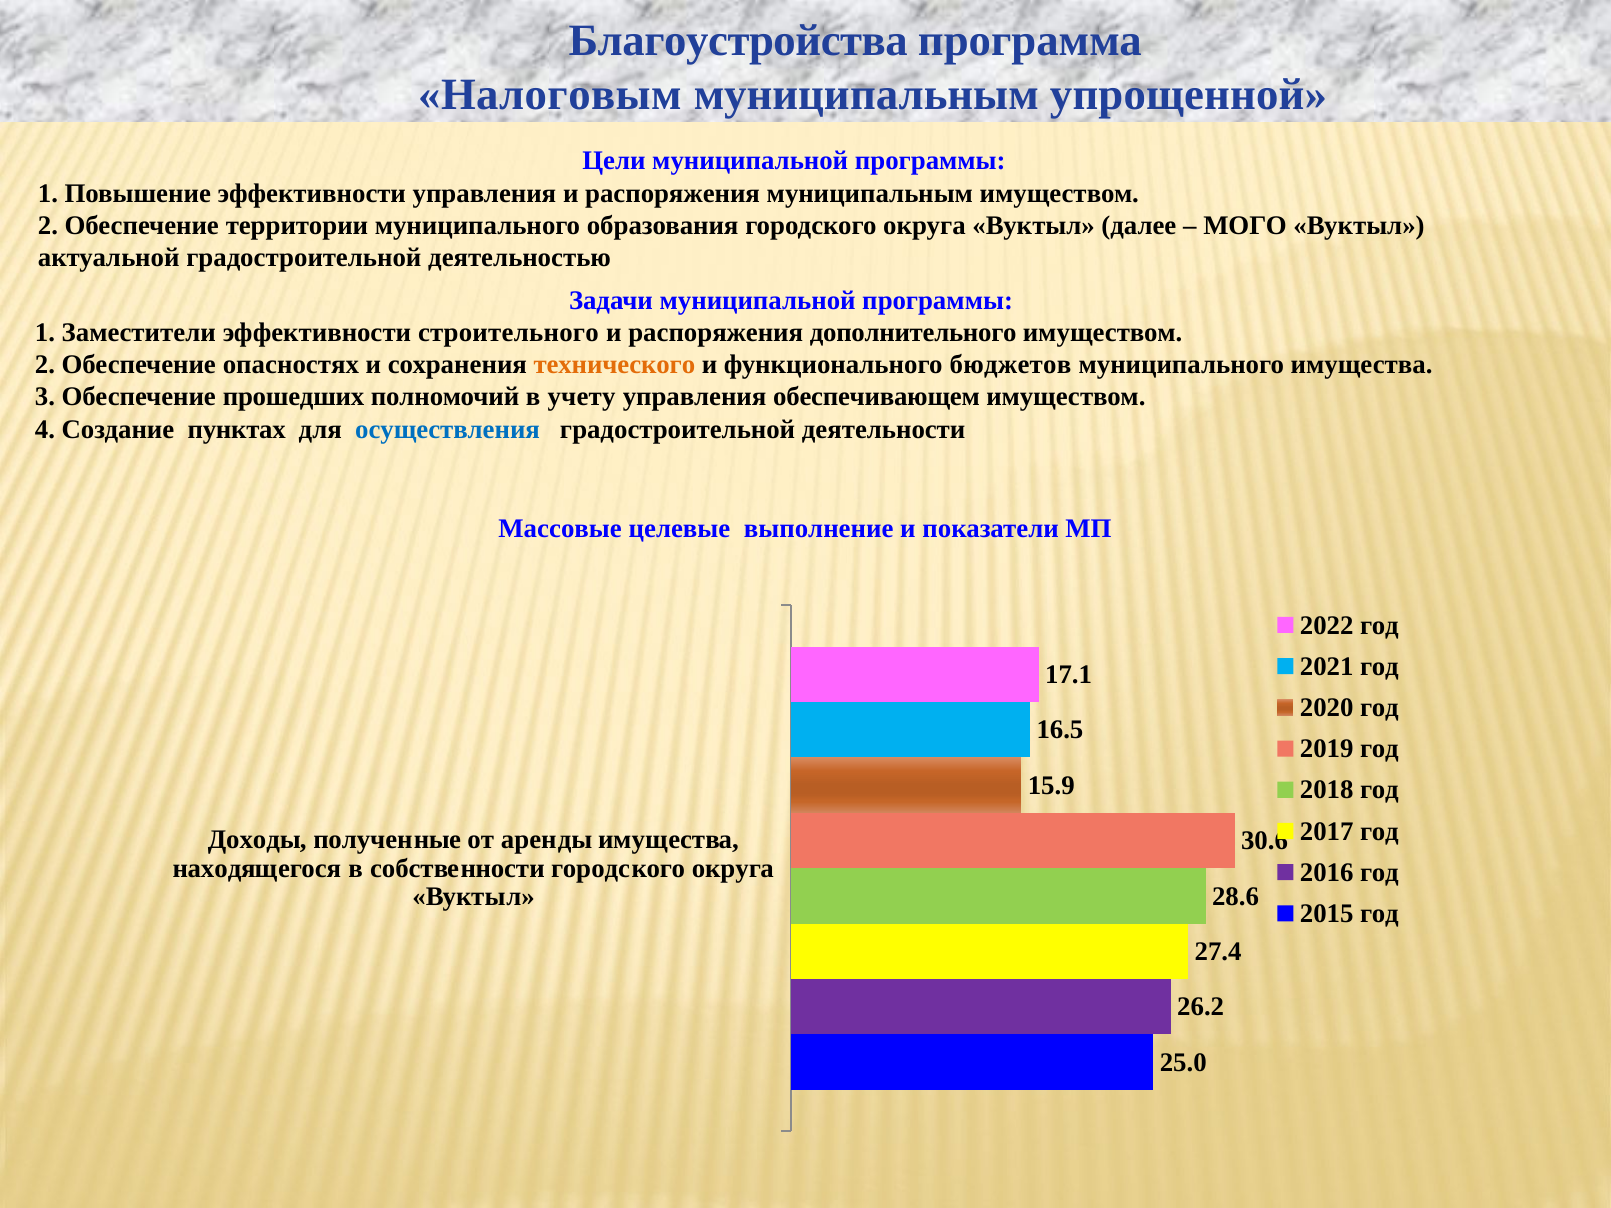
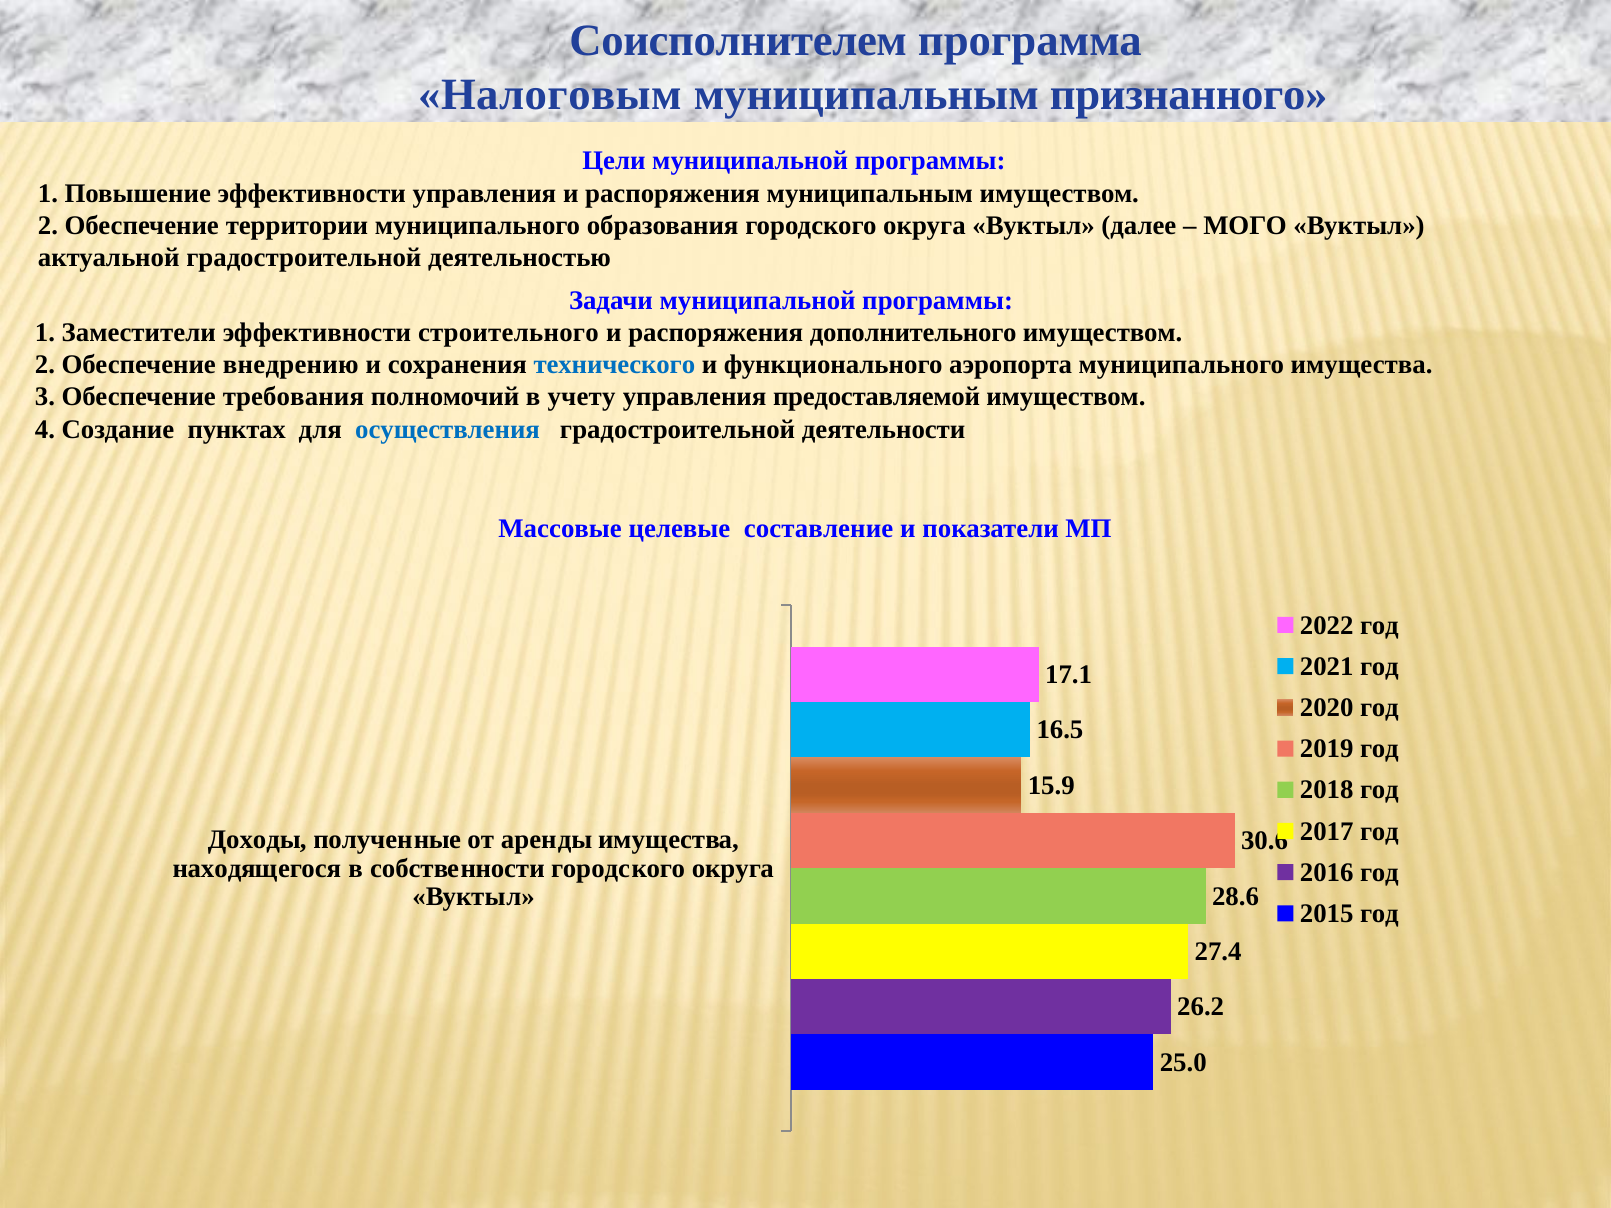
Благоустройства: Благоустройства -> Соисполнителем
упрощенной: упрощенной -> признанного
опасностях: опасностях -> внедрению
технического colour: orange -> blue
бюджетов: бюджетов -> аэропорта
прошедших: прошедших -> требования
обеспечивающем: обеспечивающем -> предоставляемой
выполнение: выполнение -> составление
